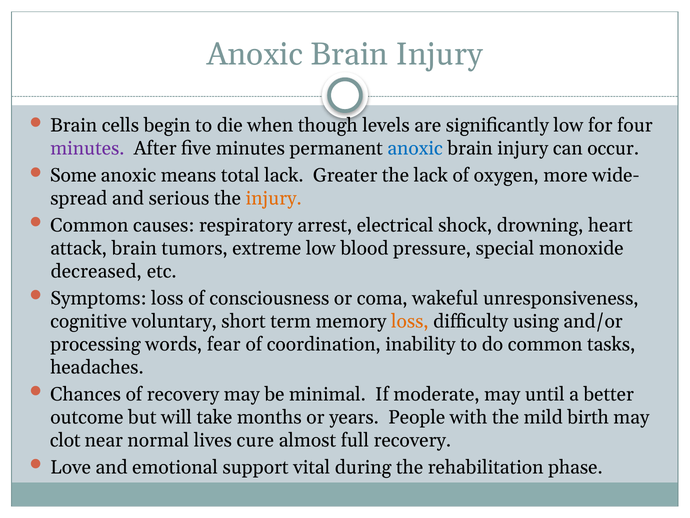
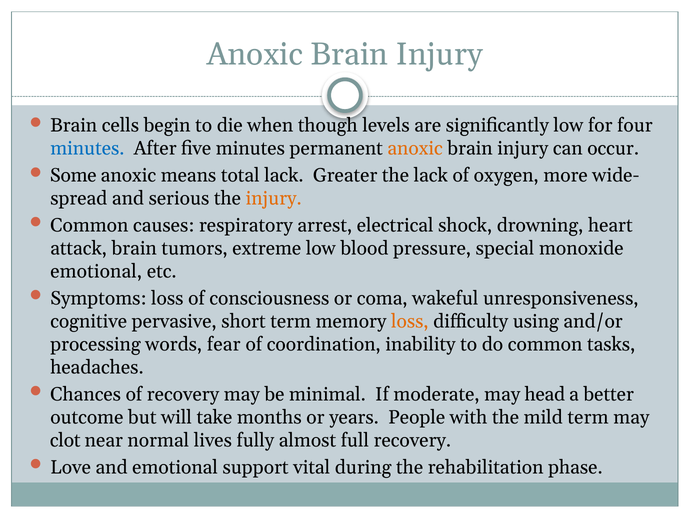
minutes at (87, 149) colour: purple -> blue
anoxic at (415, 149) colour: blue -> orange
decreased at (96, 271): decreased -> emotional
voluntary: voluntary -> pervasive
until: until -> head
mild birth: birth -> term
cure: cure -> fully
